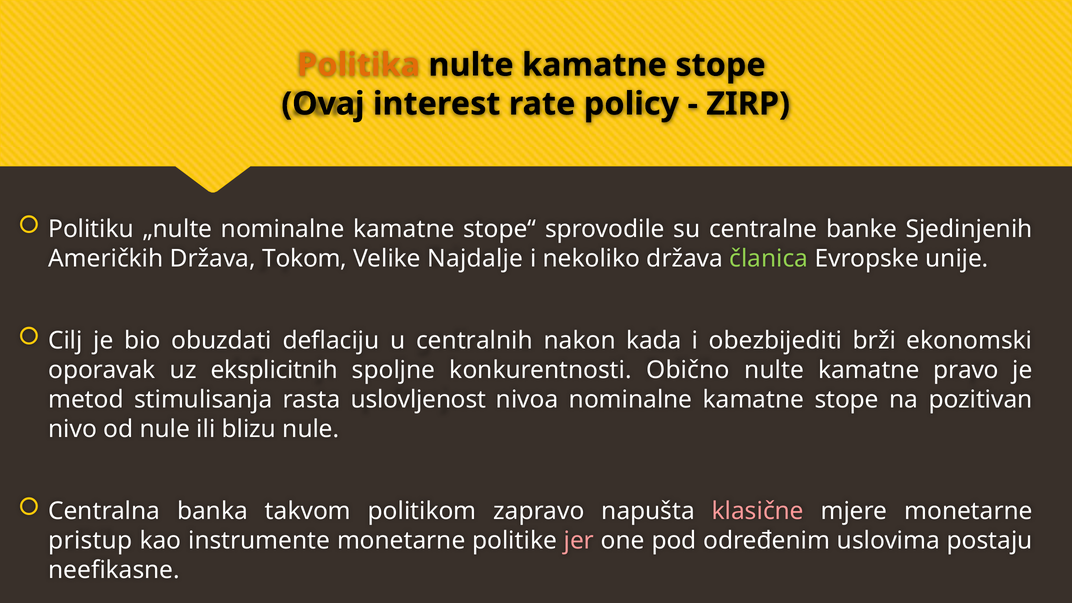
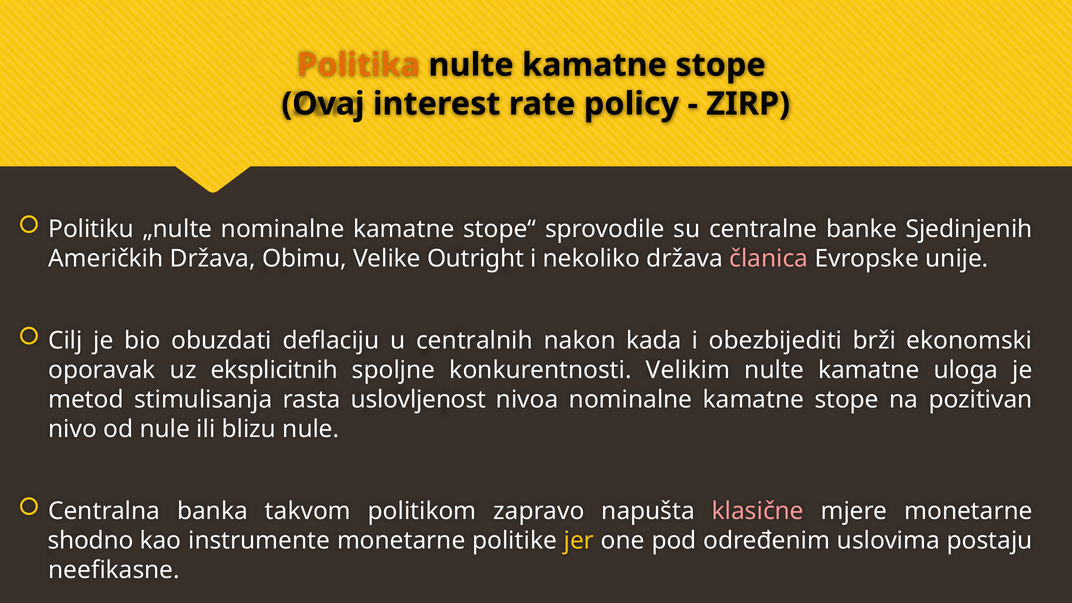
Tokom: Tokom -> Obimu
Najdalje: Najdalje -> Outright
članica colour: light green -> pink
Obično: Obično -> Velikim
pravo: pravo -> uloga
pristup: pristup -> shodno
jer colour: pink -> yellow
